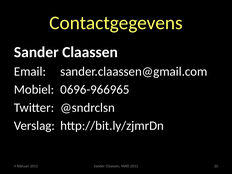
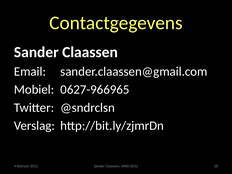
0696-966965: 0696-966965 -> 0627-966965
